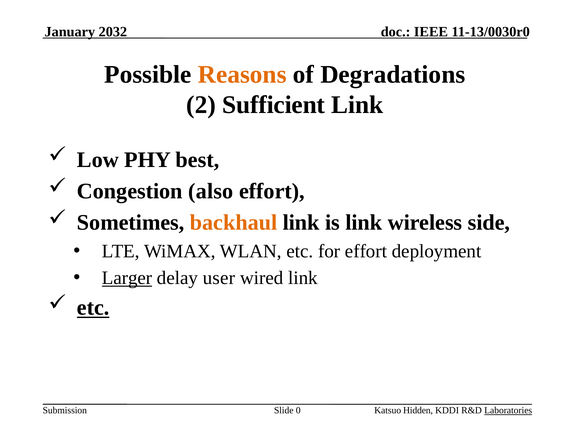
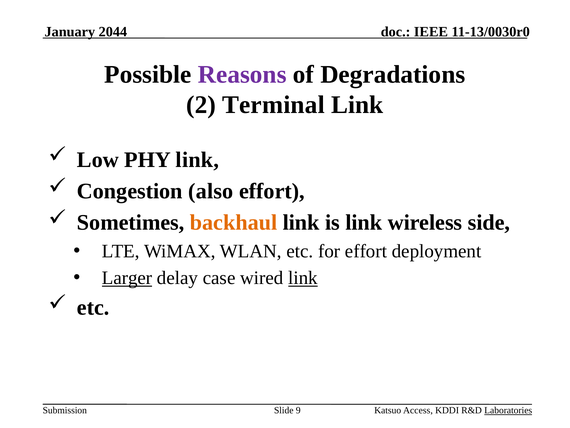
2032: 2032 -> 2044
Reasons colour: orange -> purple
Sufficient: Sufficient -> Terminal
PHY best: best -> link
user: user -> case
link at (303, 278) underline: none -> present
etc at (93, 307) underline: present -> none
0: 0 -> 9
Hidden: Hidden -> Access
